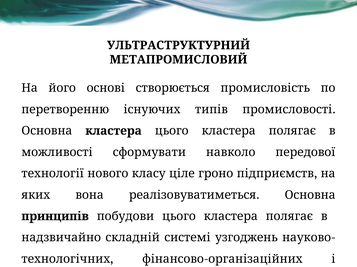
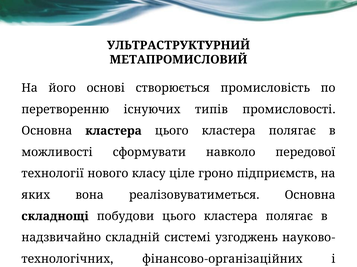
принципів: принципів -> складнощі
